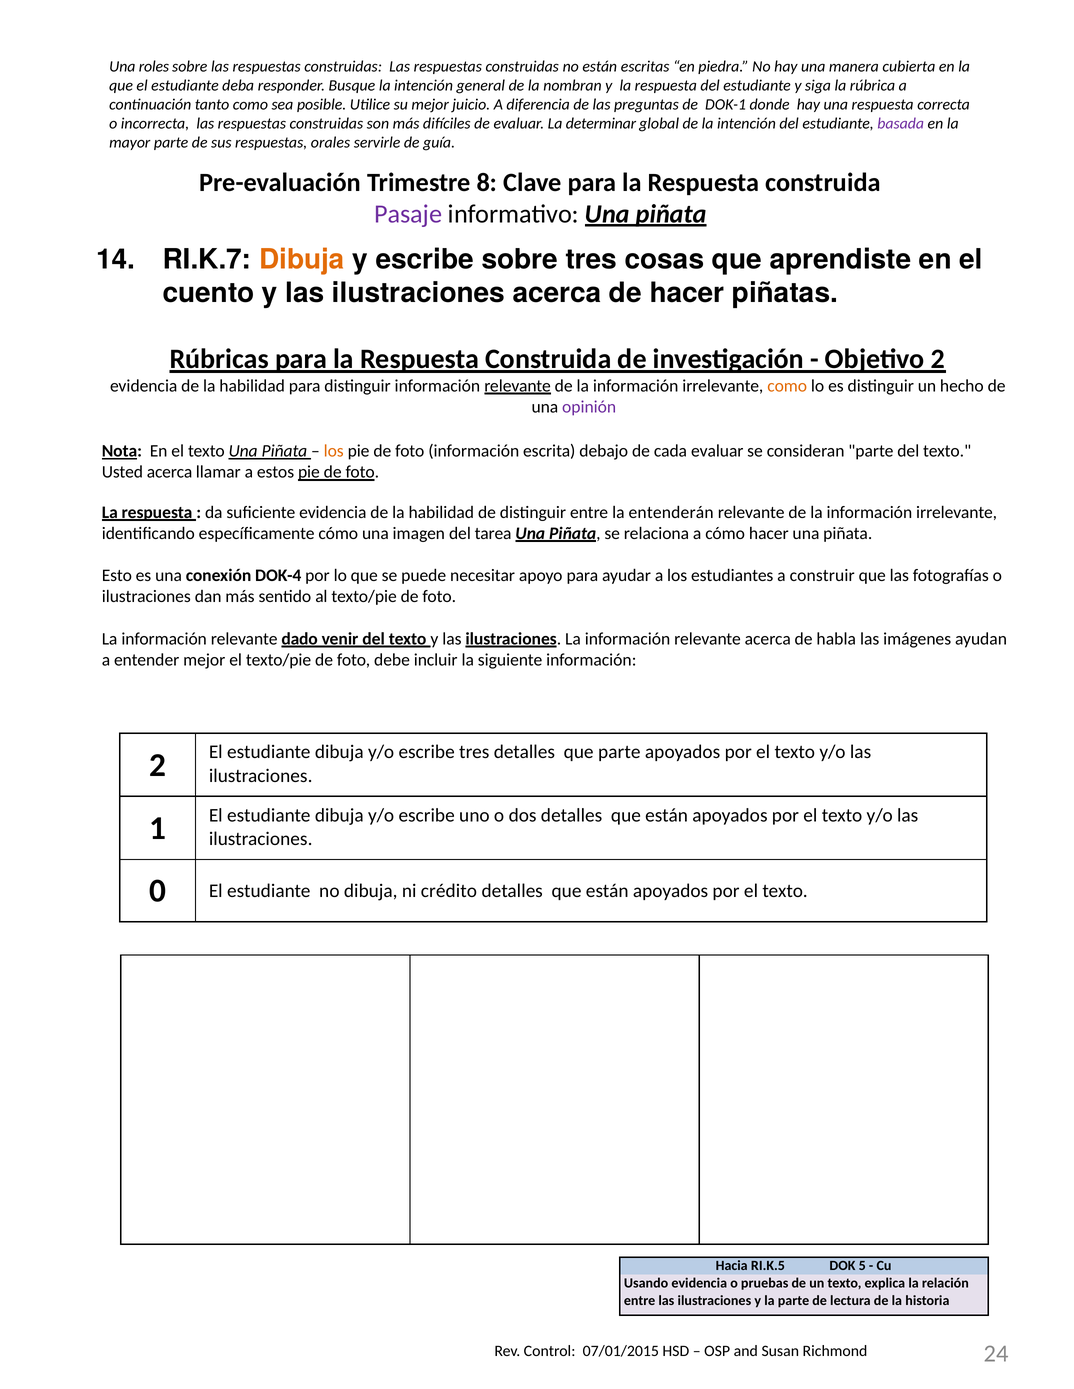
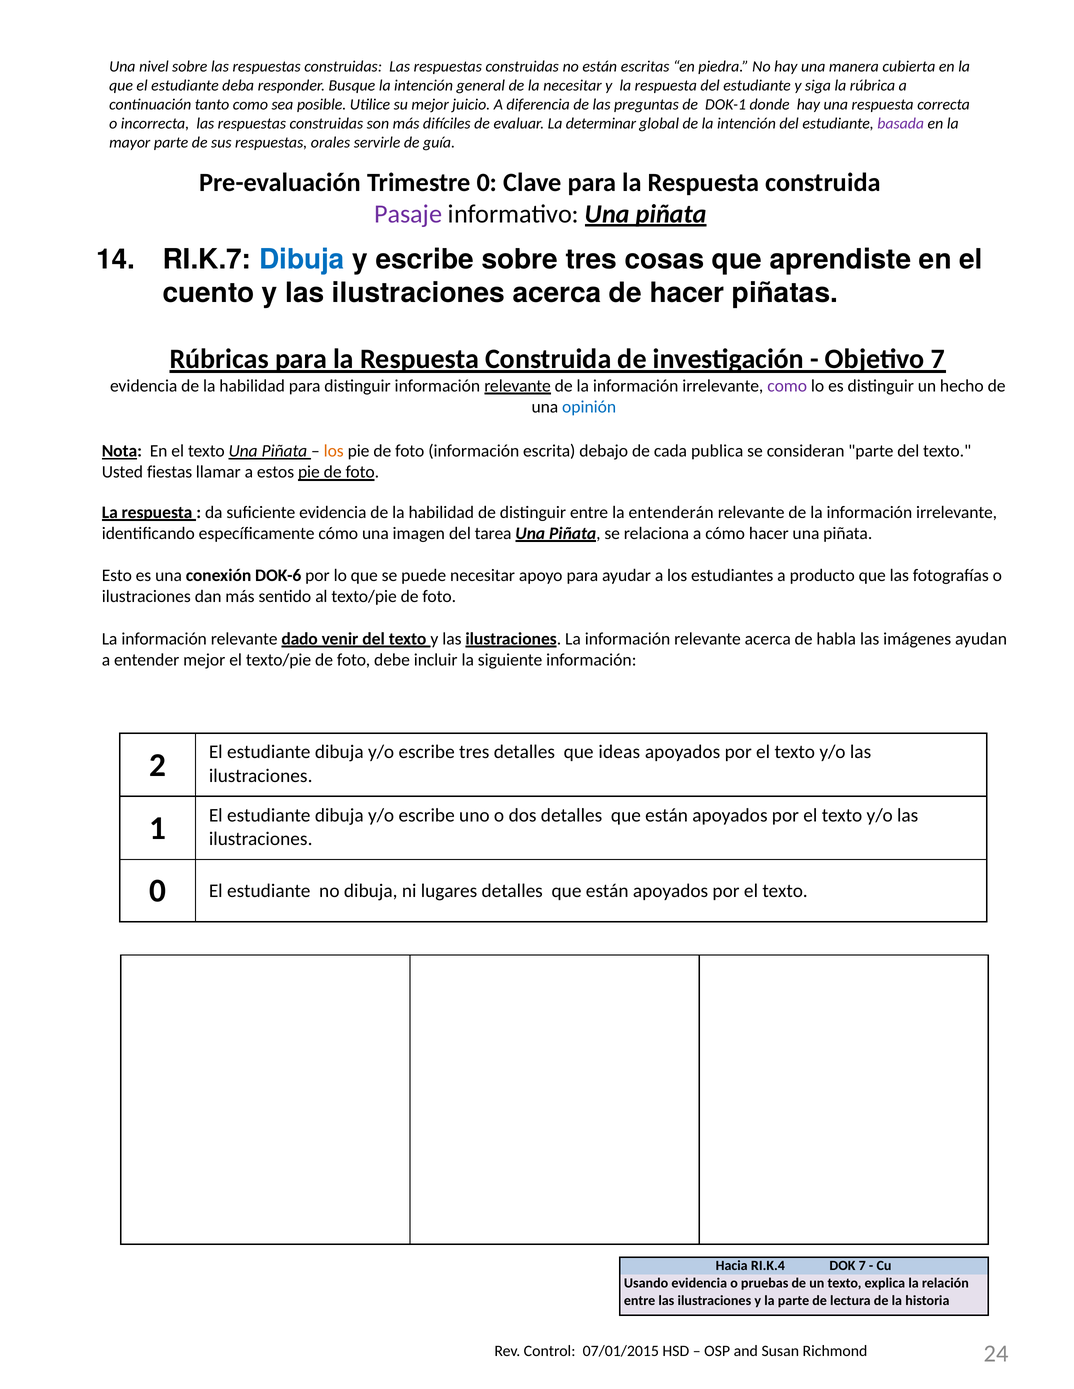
roles: roles -> nivel
la nombran: nombran -> necesitar
Trimestre 8: 8 -> 0
Dibuja at (302, 260) colour: orange -> blue
Objetivo 2: 2 -> 7
como at (787, 386) colour: orange -> purple
opinión colour: purple -> blue
cada evaluar: evaluar -> publica
Usted acerca: acerca -> fiestas
DOK-4: DOK-4 -> DOK-6
construir: construir -> producto
que parte: parte -> ideas
crédito: crédito -> lugares
RI.K.5: RI.K.5 -> RI.K.4
DOK 5: 5 -> 7
